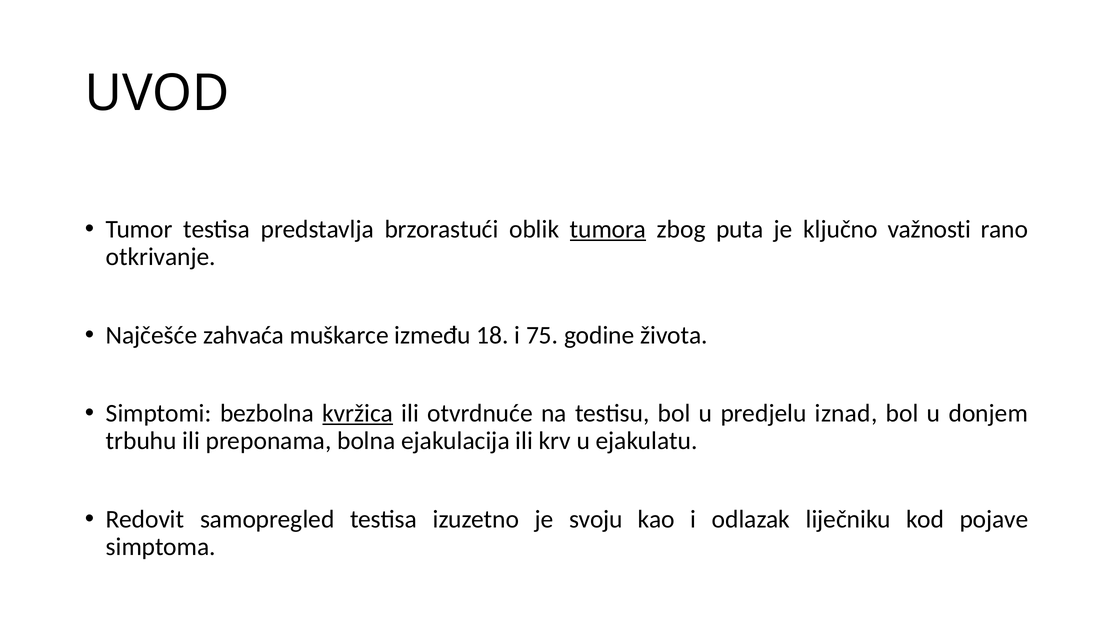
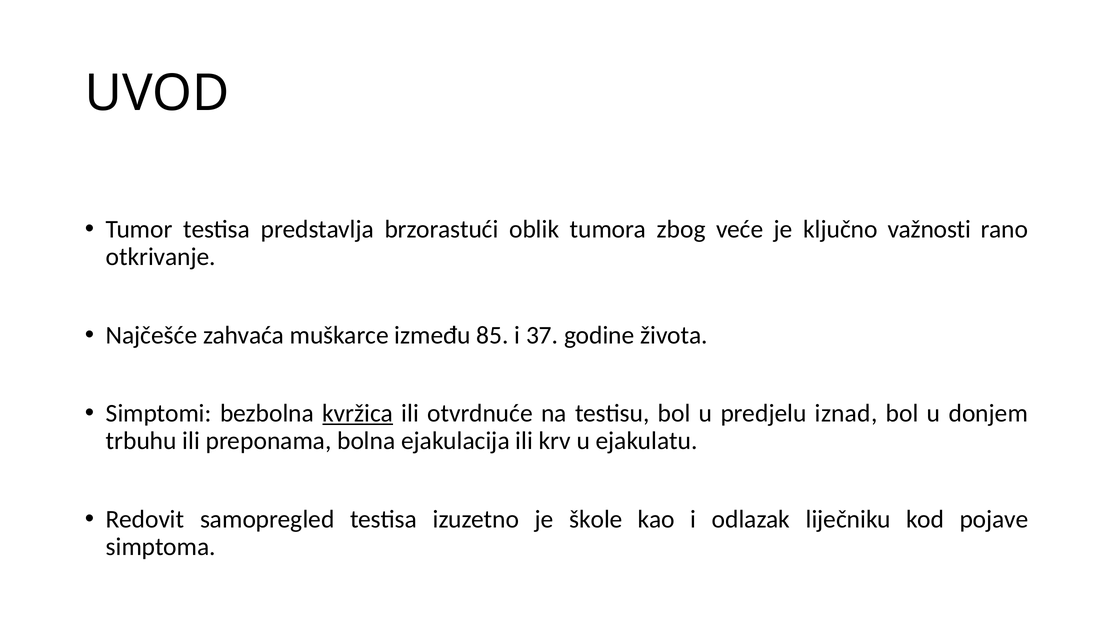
tumora underline: present -> none
puta: puta -> veće
18: 18 -> 85
75: 75 -> 37
svoju: svoju -> škole
